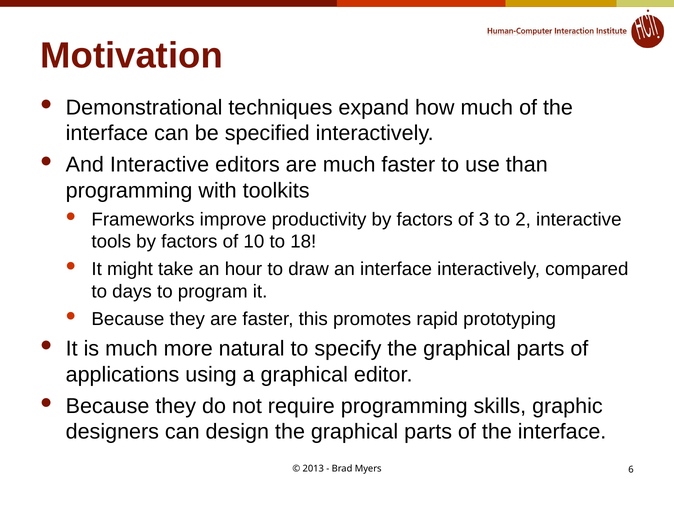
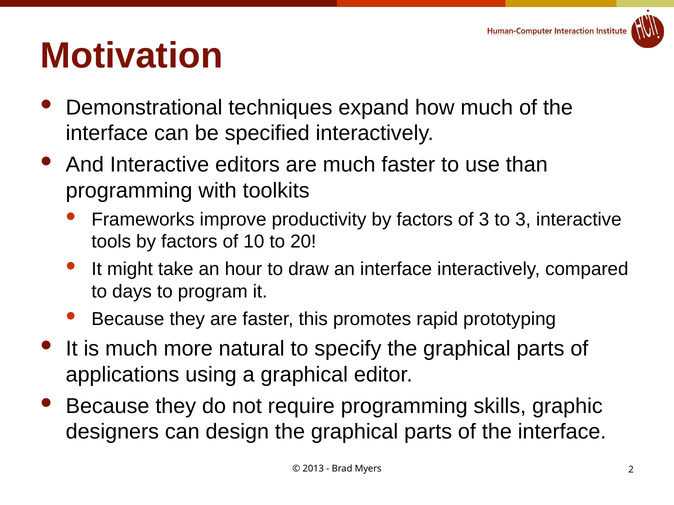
to 2: 2 -> 3
18: 18 -> 20
6: 6 -> 2
